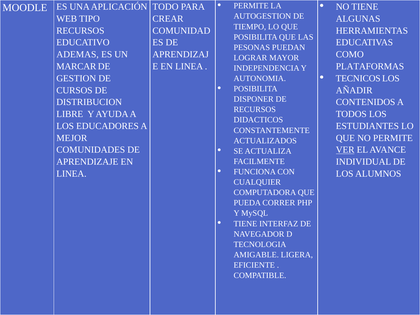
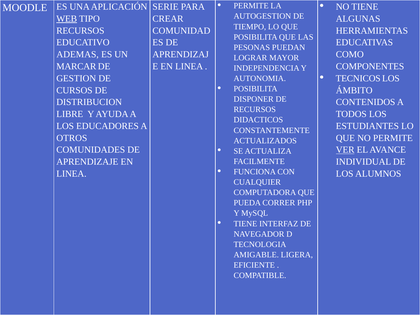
TODO: TODO -> SERIE
WEB underline: none -> present
PLATAFORMAS: PLATAFORMAS -> COMPONENTES
AÑADIR: AÑADIR -> ÁMBITO
MEJOR: MEJOR -> OTROS
